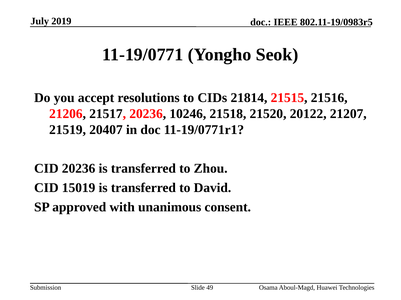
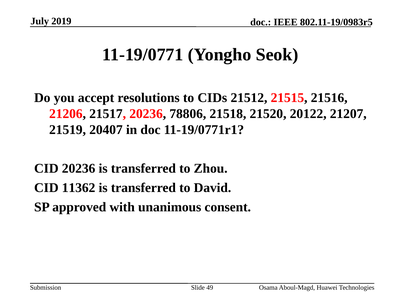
21814: 21814 -> 21512
10246: 10246 -> 78806
15019: 15019 -> 11362
